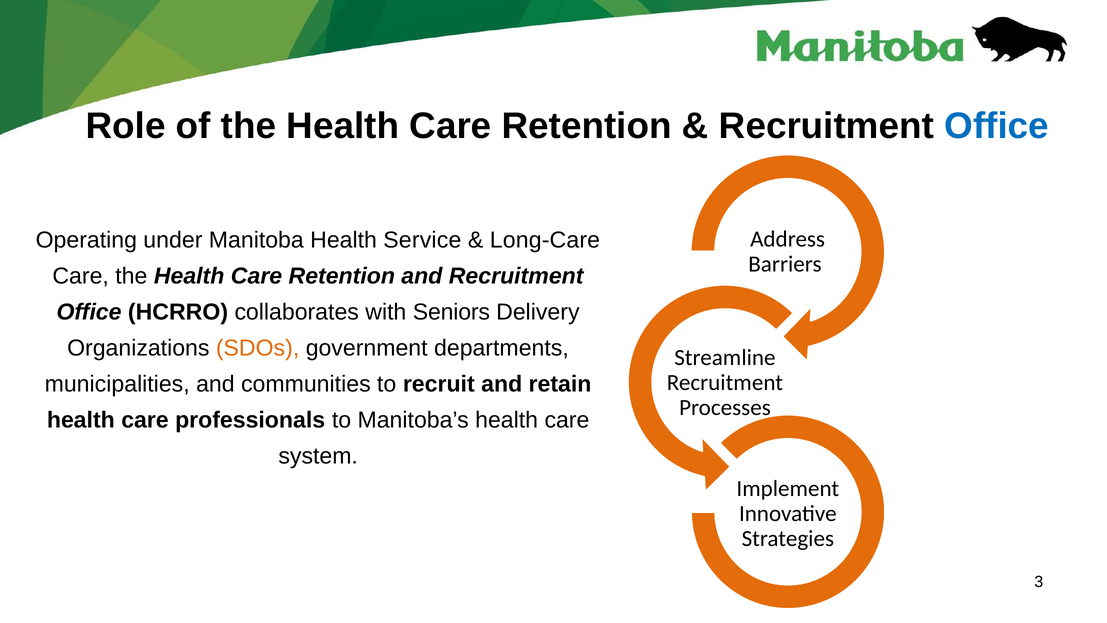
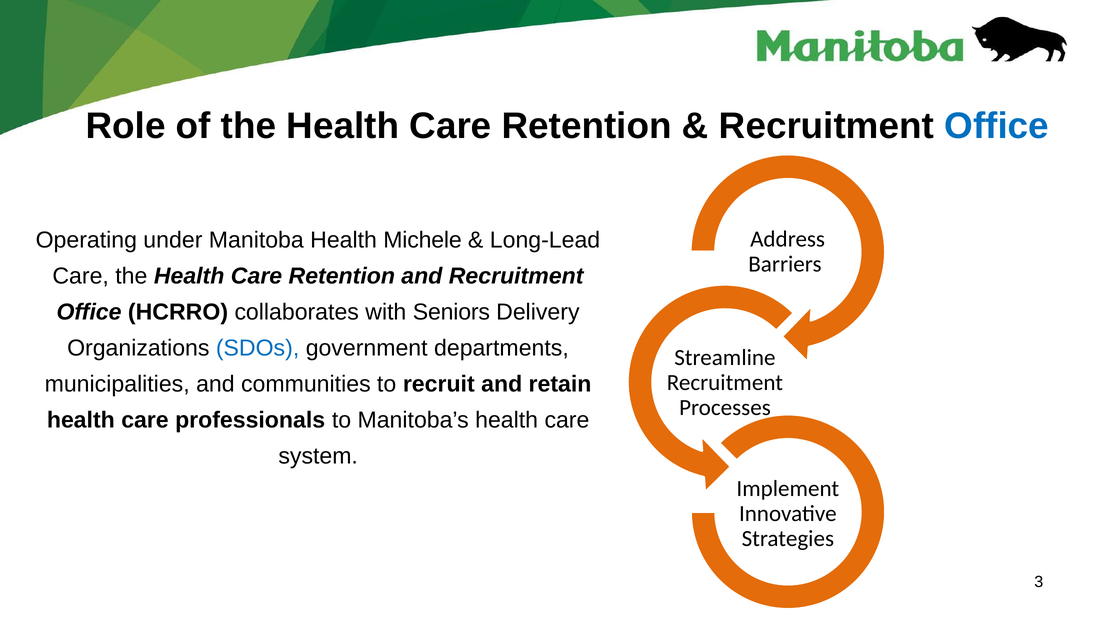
Service: Service -> Michele
Long-Care: Long-Care -> Long-Lead
SDOs colour: orange -> blue
